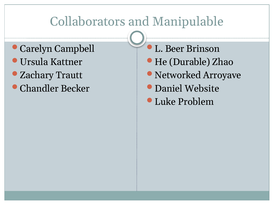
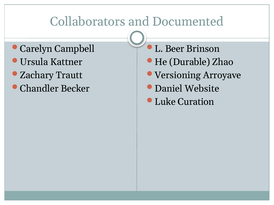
Manipulable: Manipulable -> Documented
Networked: Networked -> Versioning
Problem: Problem -> Curation
